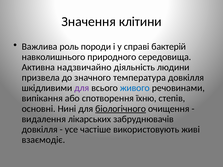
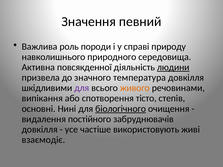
клітини: клітини -> певний
бактерій: бактерій -> природу
надзвичайно: надзвичайно -> повсякденної
людини underline: none -> present
живого colour: blue -> orange
їхню: їхню -> тісто
лікарських: лікарських -> постійного
